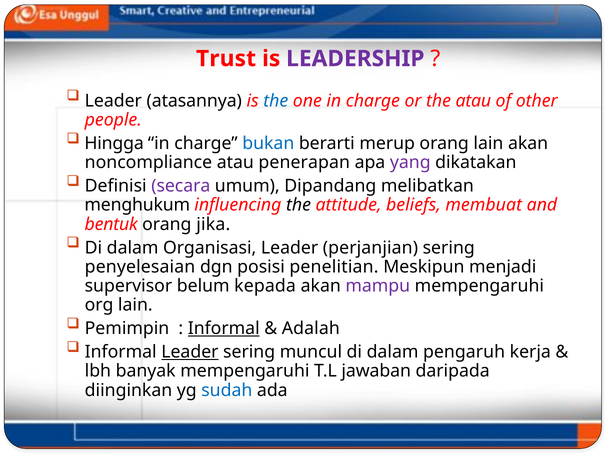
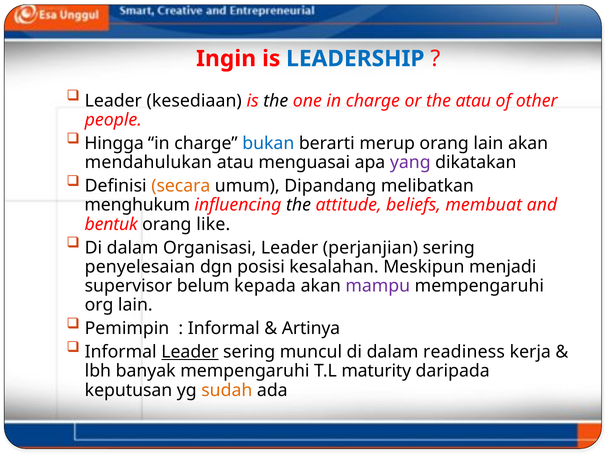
Trust: Trust -> Ingin
LEADERSHIP colour: purple -> blue
atasannya: atasannya -> kesediaan
the at (276, 101) colour: blue -> black
noncompliance: noncompliance -> mendahulukan
penerapan: penerapan -> menguasai
secara colour: purple -> orange
jika: jika -> like
penelitian: penelitian -> kesalahan
Informal at (224, 328) underline: present -> none
Adalah: Adalah -> Artinya
pengaruh: pengaruh -> readiness
jawaban: jawaban -> maturity
diinginkan: diinginkan -> keputusan
sudah colour: blue -> orange
